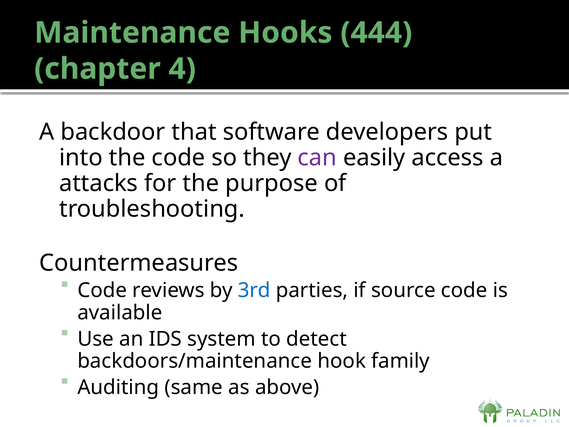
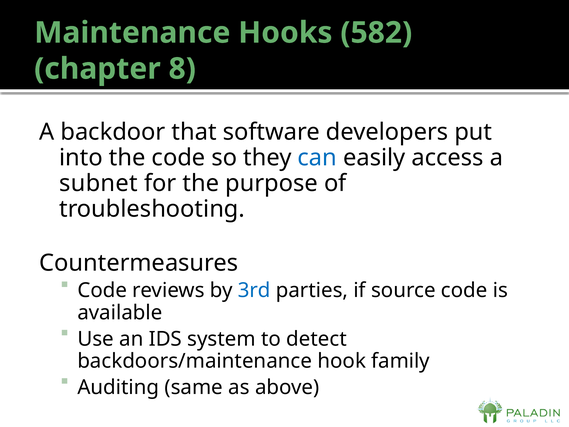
444: 444 -> 582
4: 4 -> 8
can colour: purple -> blue
attacks: attacks -> subnet
